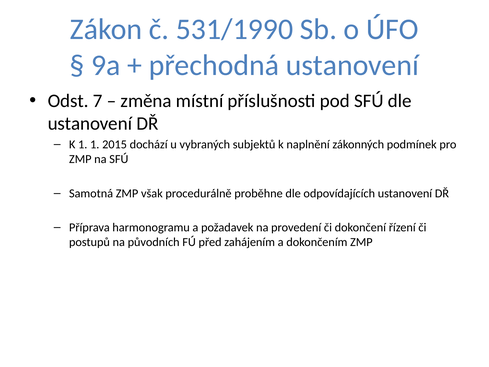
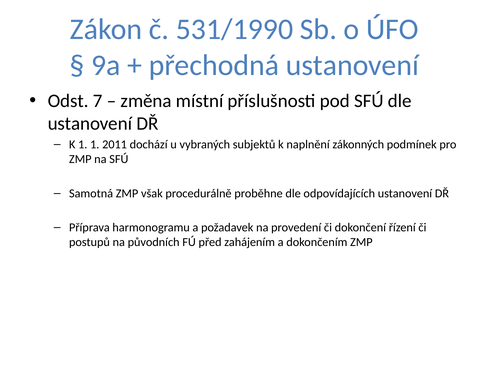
2015: 2015 -> 2011
